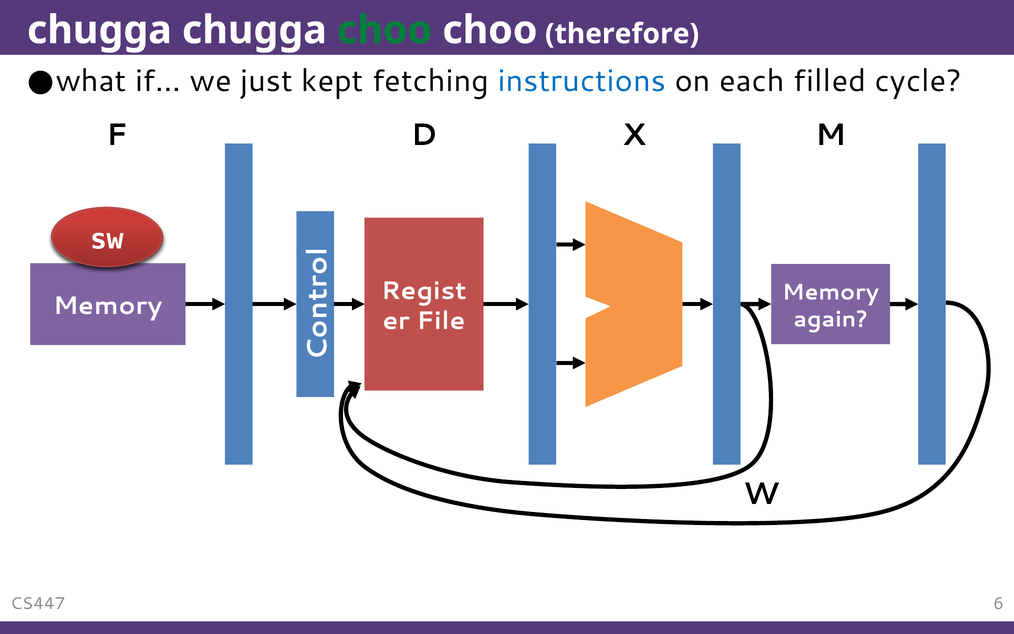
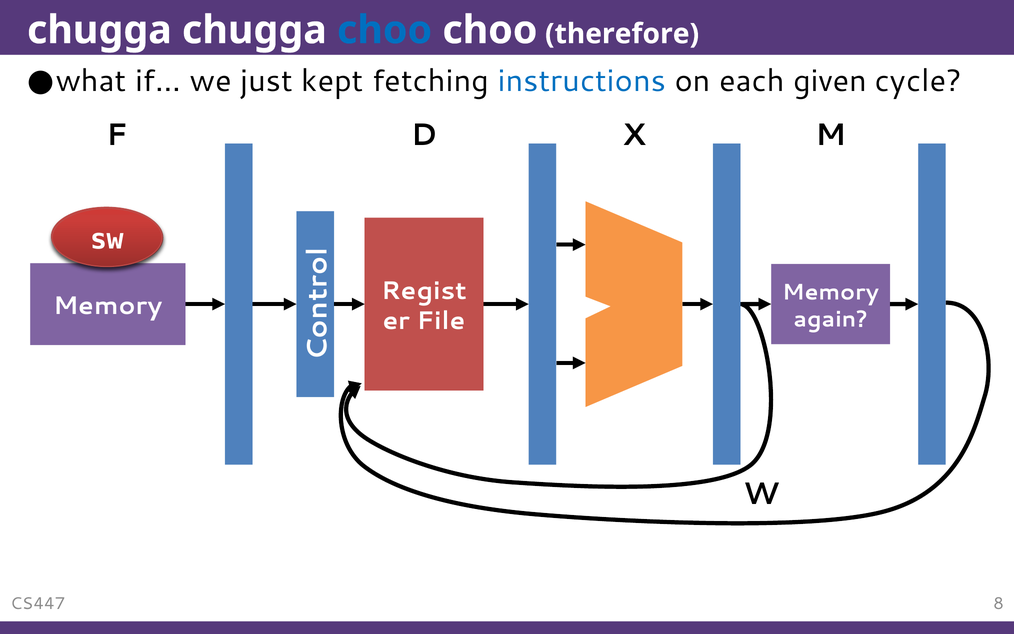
choo at (385, 30) colour: green -> blue
filled: filled -> given
6: 6 -> 8
